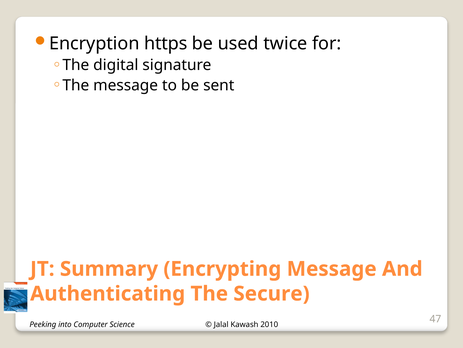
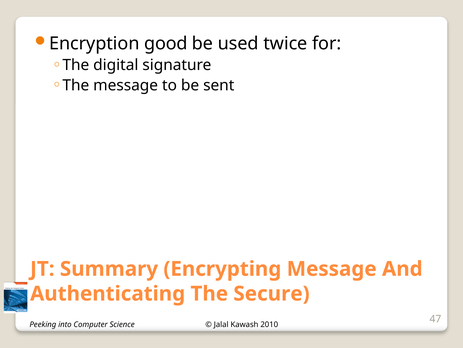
https: https -> good
